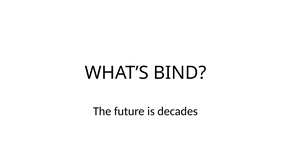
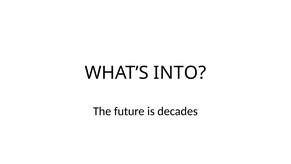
BIND: BIND -> INTO
